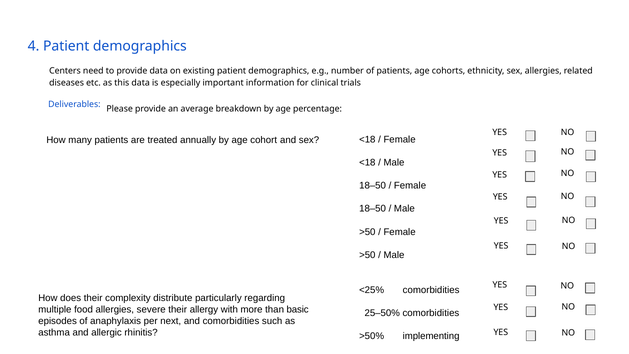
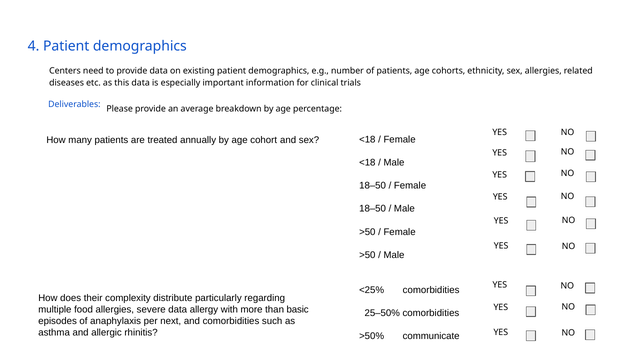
severe their: their -> data
implementing: implementing -> communicate
